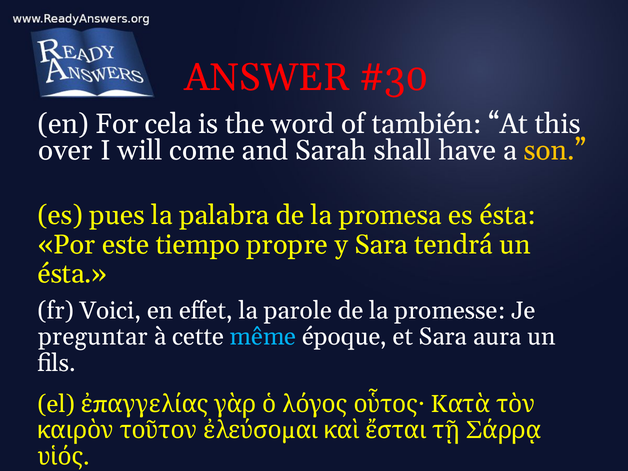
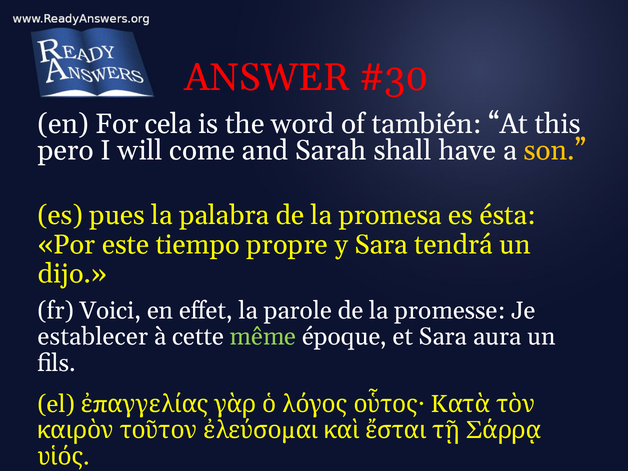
over: over -> pero
ésta at (72, 274): ésta -> dijo
preguntar: preguntar -> establecer
même colour: light blue -> light green
